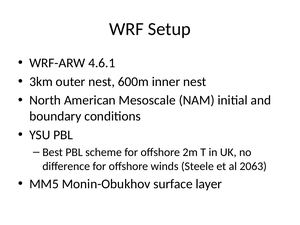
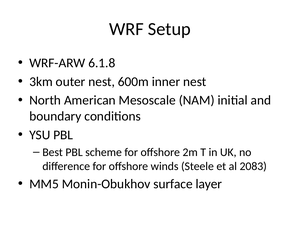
4.6.1: 4.6.1 -> 6.1.8
2063: 2063 -> 2083
